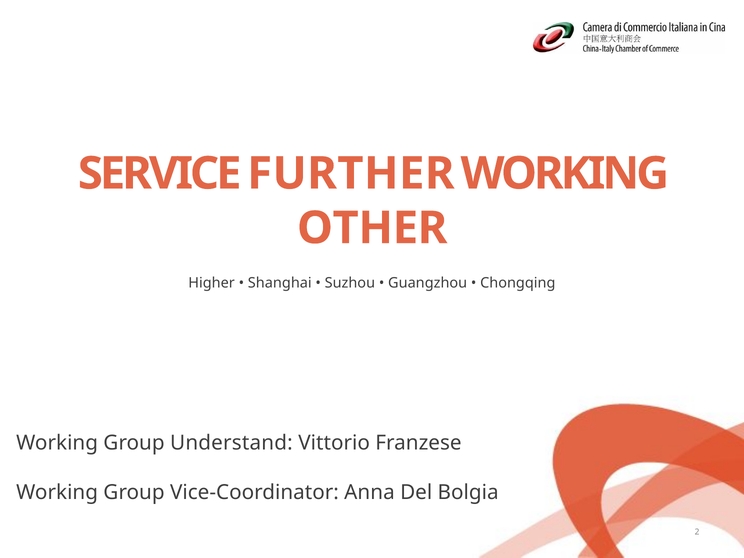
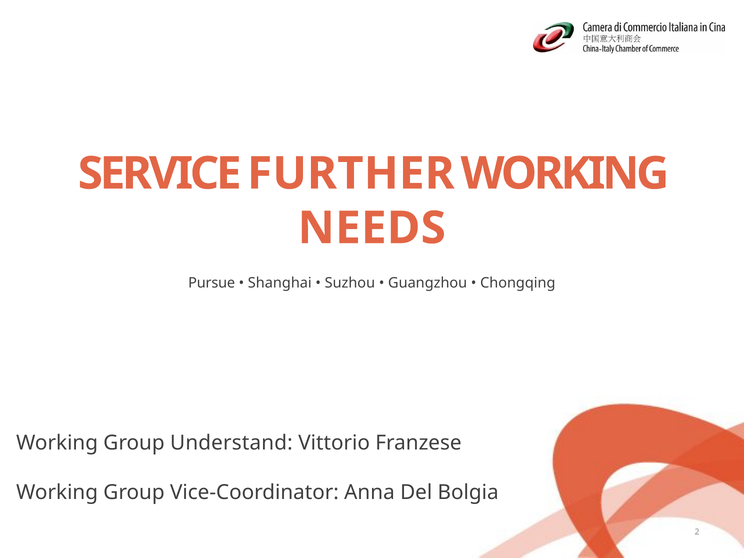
OTHER: OTHER -> NEEDS
Higher: Higher -> Pursue
